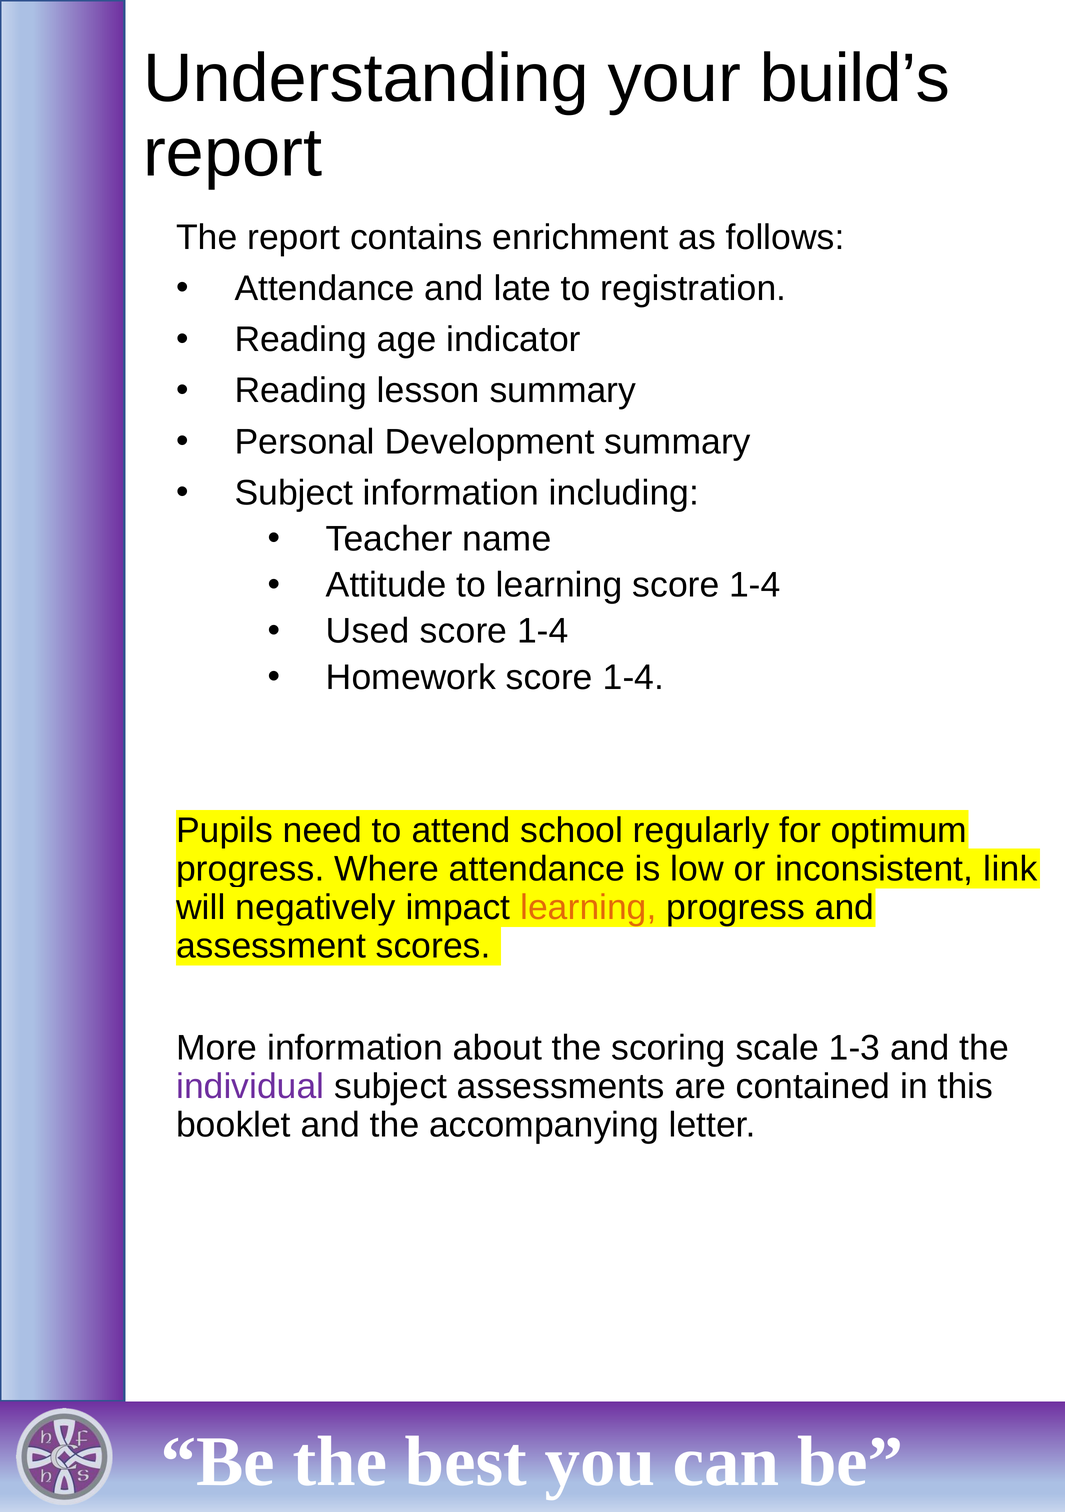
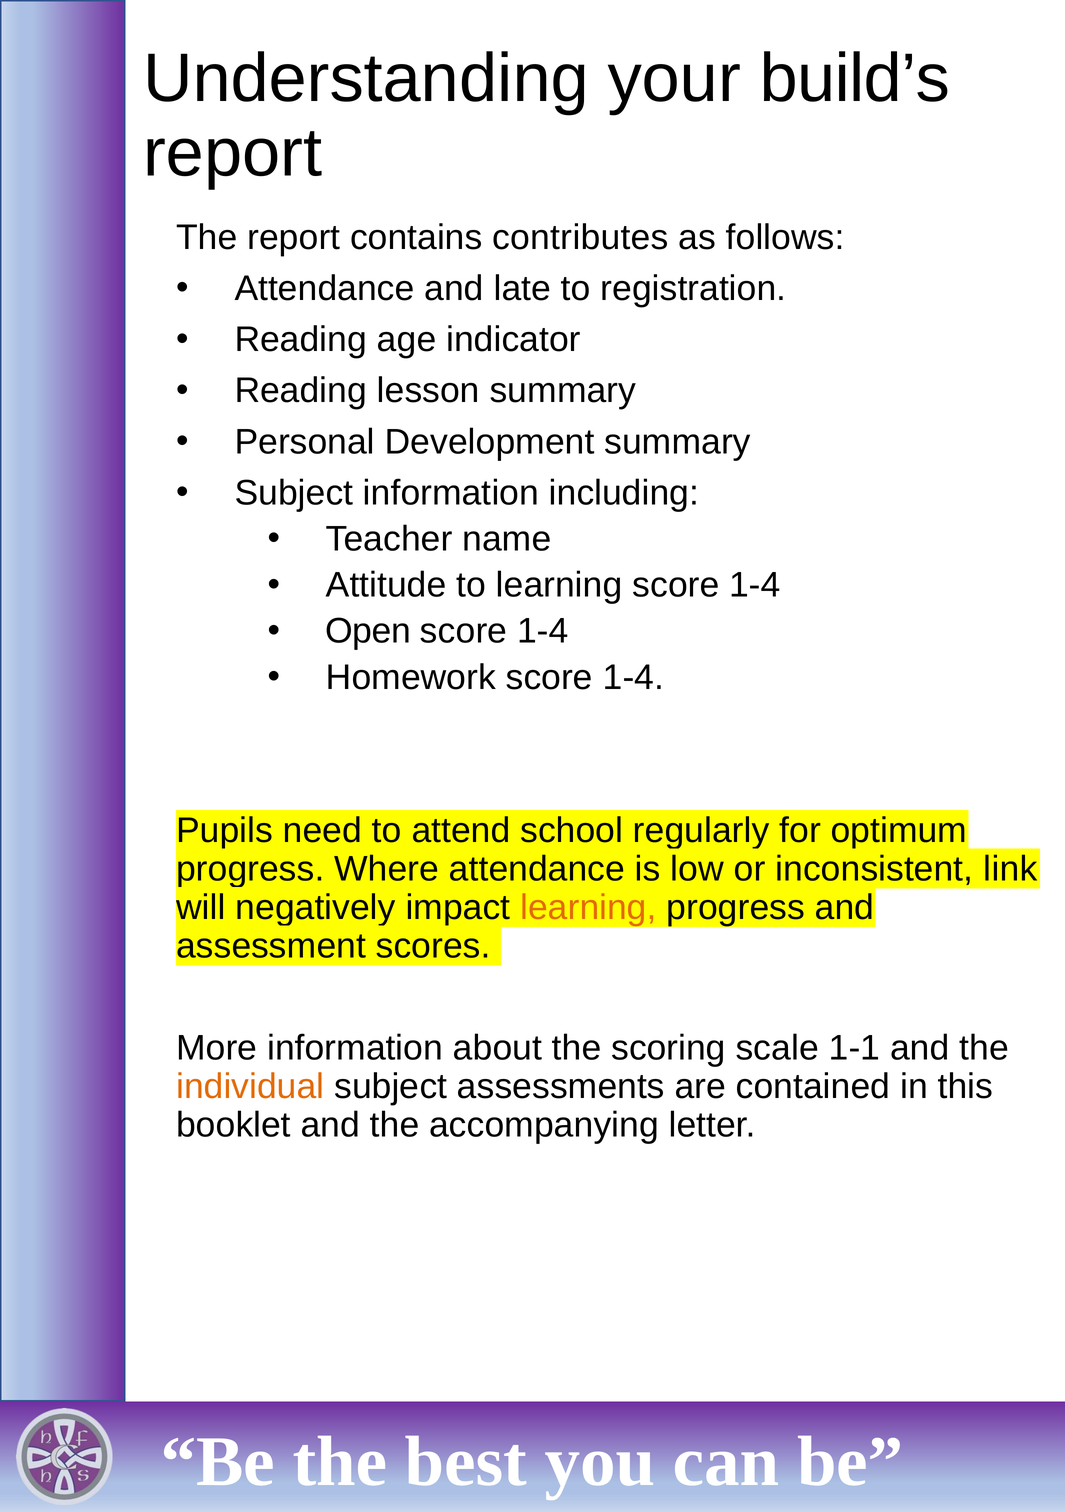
enrichment: enrichment -> contributes
Used: Used -> Open
1-3: 1-3 -> 1-1
individual colour: purple -> orange
